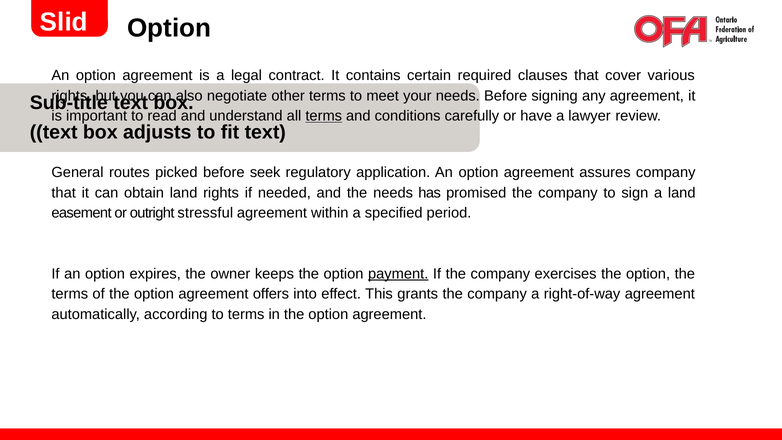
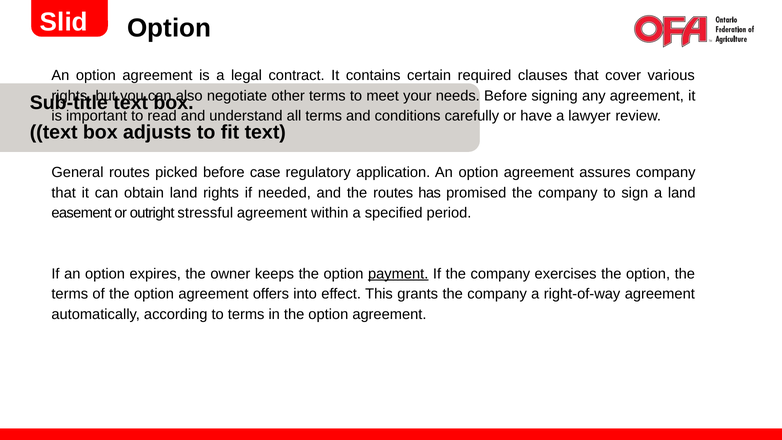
terms at (324, 116) underline: present -> none
seek: seek -> case
the needs: needs -> routes
